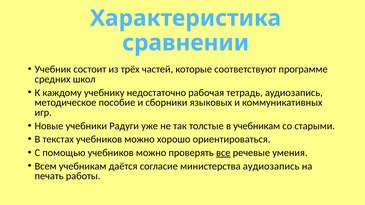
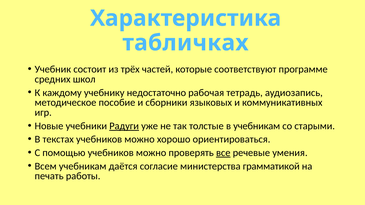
сравнении: сравнении -> табличках
Радуги underline: none -> present
министерства аудиозапись: аудиозапись -> грамматикой
